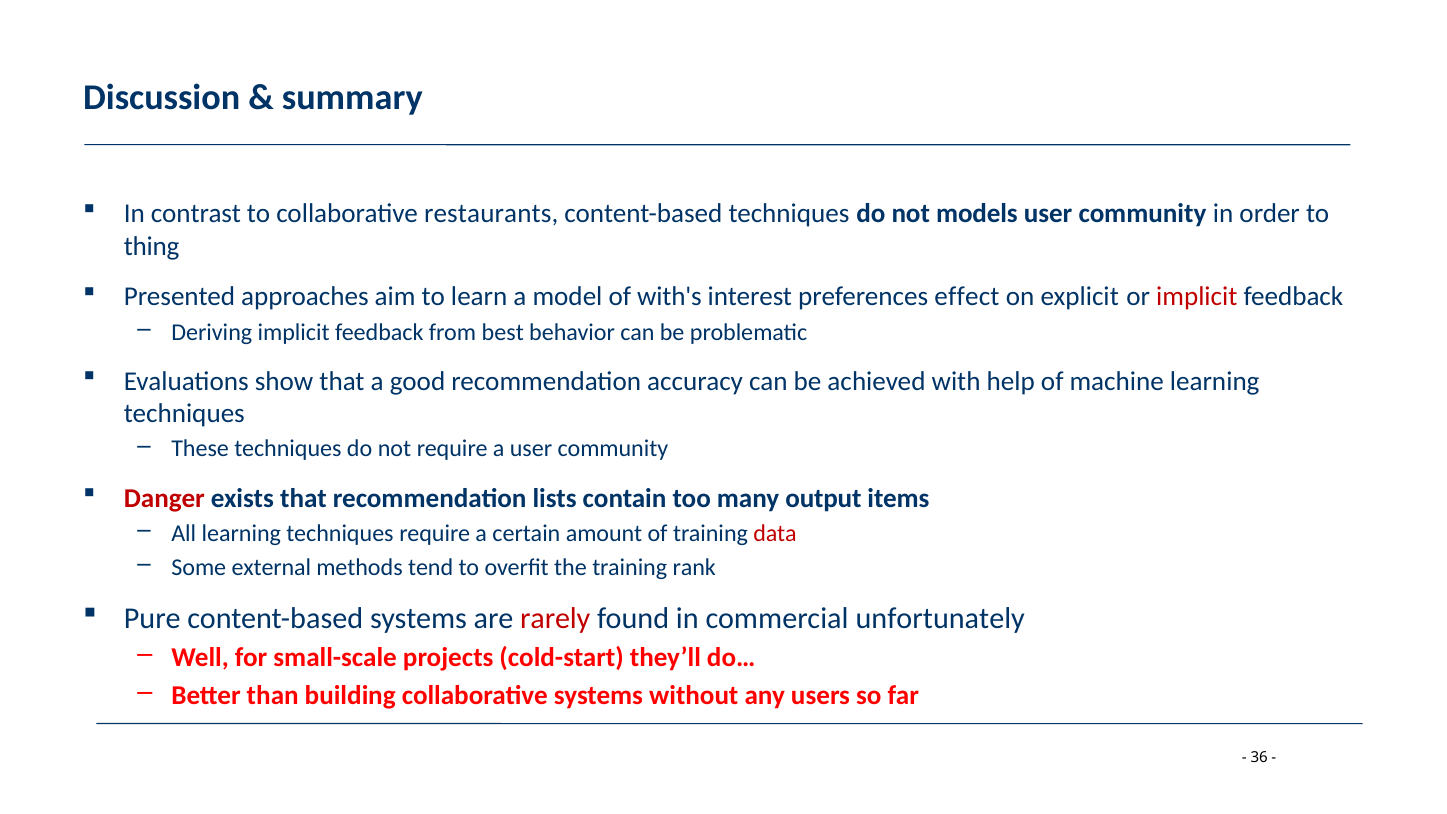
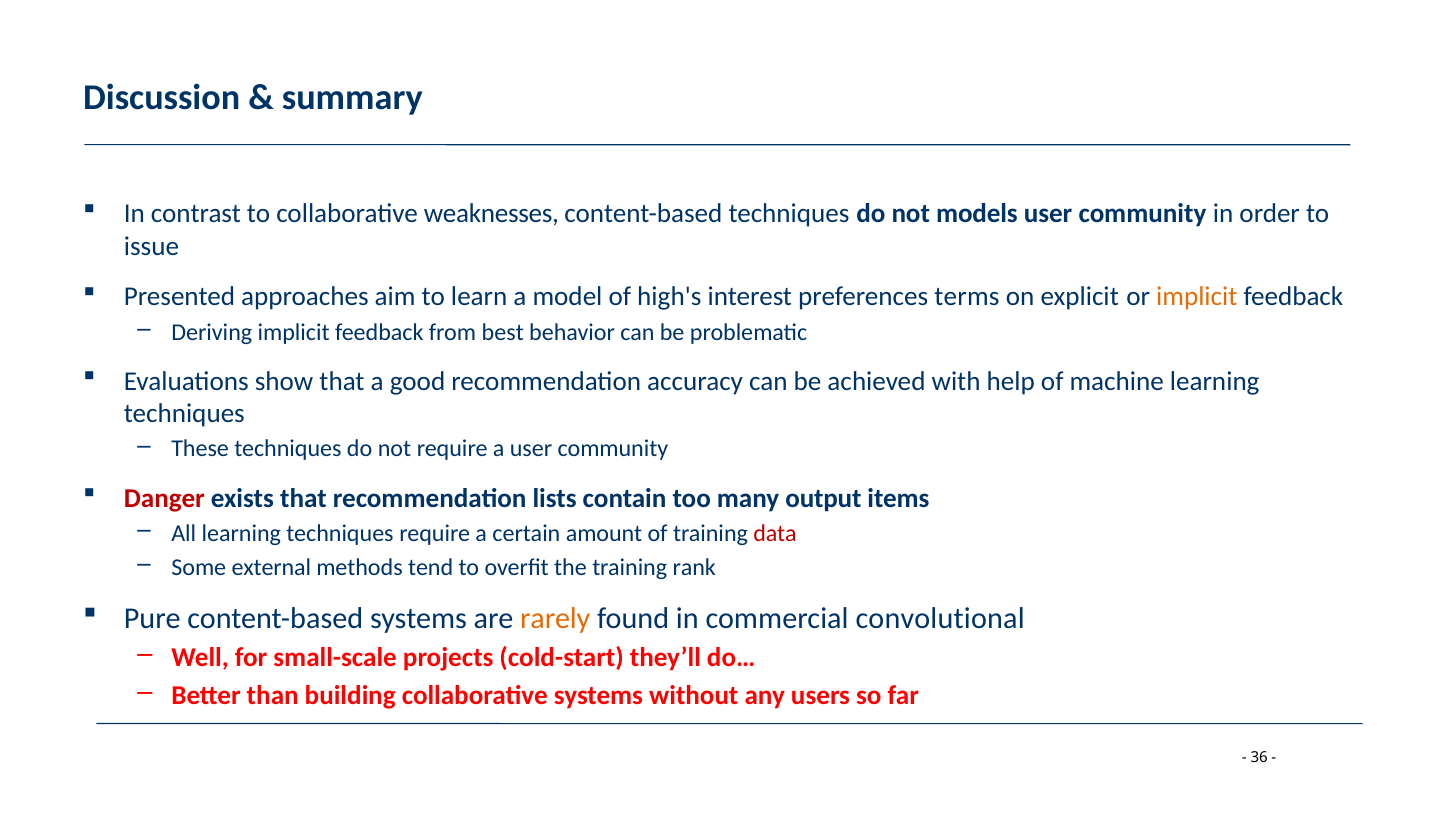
restaurants: restaurants -> weaknesses
thing: thing -> issue
with's: with's -> high's
effect: effect -> terms
implicit at (1197, 297) colour: red -> orange
rarely colour: red -> orange
unfortunately: unfortunately -> convolutional
